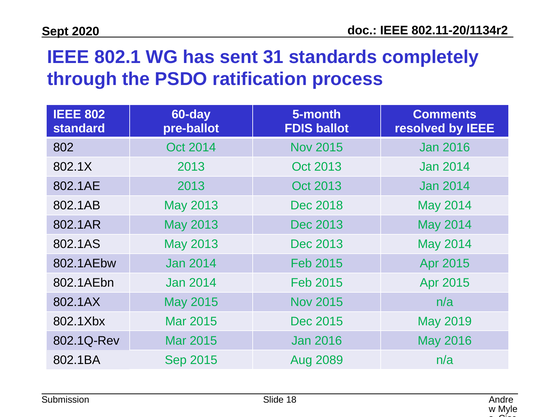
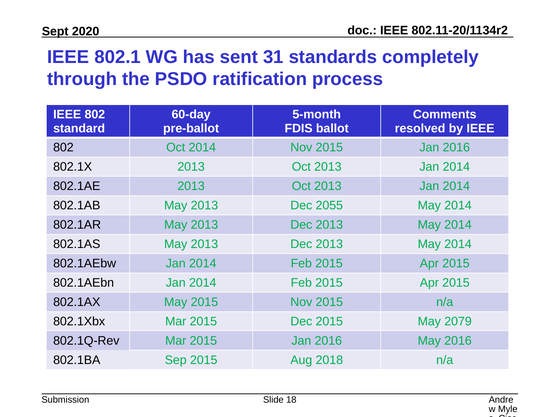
2018: 2018 -> 2055
2019: 2019 -> 2079
2089: 2089 -> 2018
